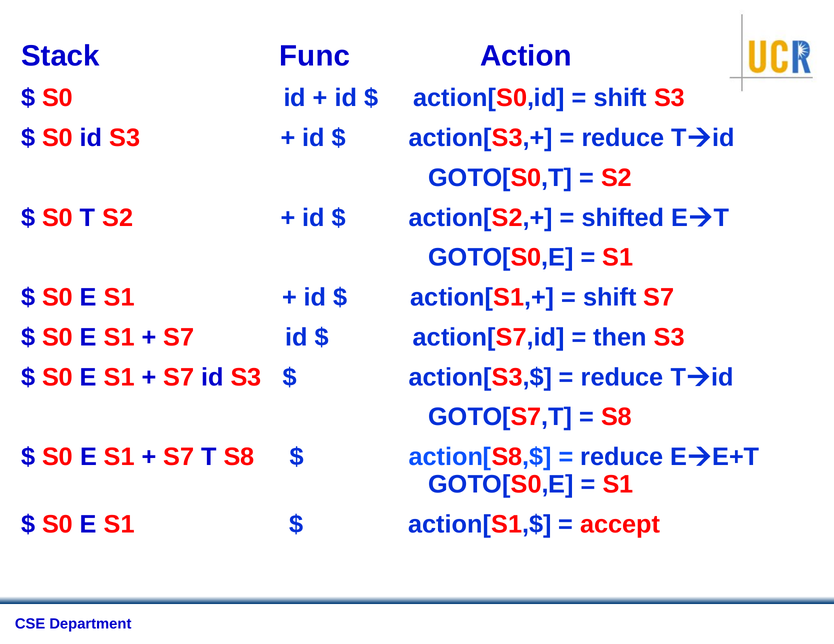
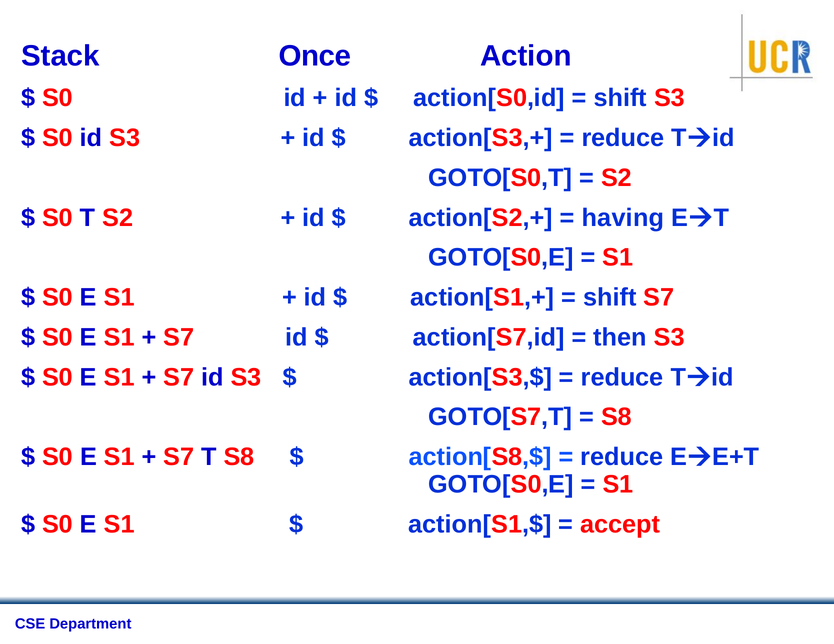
Func: Func -> Once
shifted: shifted -> having
